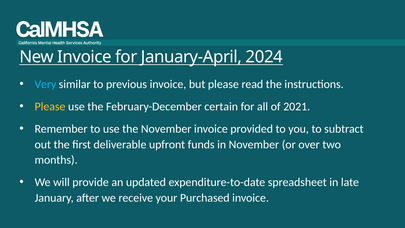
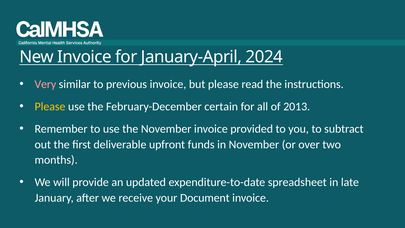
Very colour: light blue -> pink
2021: 2021 -> 2013
Purchased: Purchased -> Document
